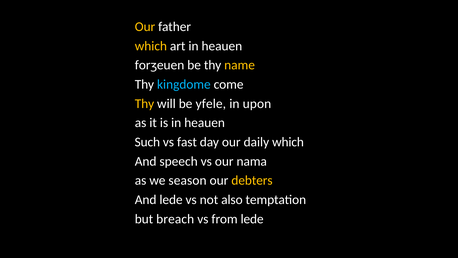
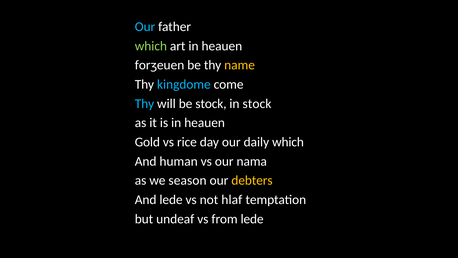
Our at (145, 27) colour: yellow -> light blue
which at (151, 46) colour: yellow -> light green
Thy at (144, 103) colour: yellow -> light blue
be yfele: yfele -> stock
in upon: upon -> stock
Such: Such -> Gold
fast: fast -> rice
speech: speech -> human
also: also -> hlaf
breach: breach -> undeaf
